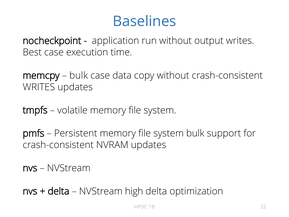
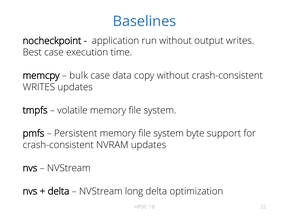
system bulk: bulk -> byte
high: high -> long
